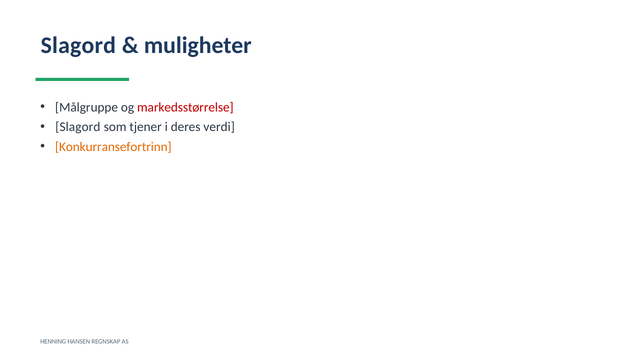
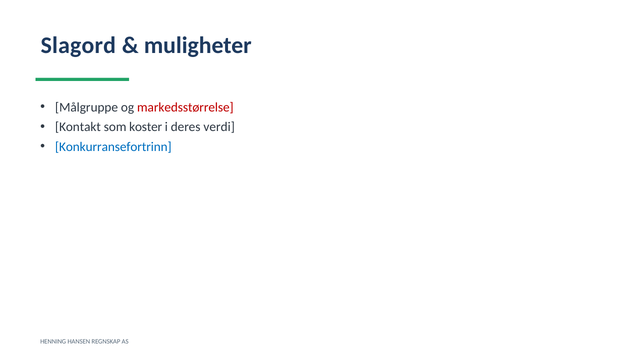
Slagord at (78, 127): Slagord -> Kontakt
tjener: tjener -> koster
Konkurransefortrinn colour: orange -> blue
